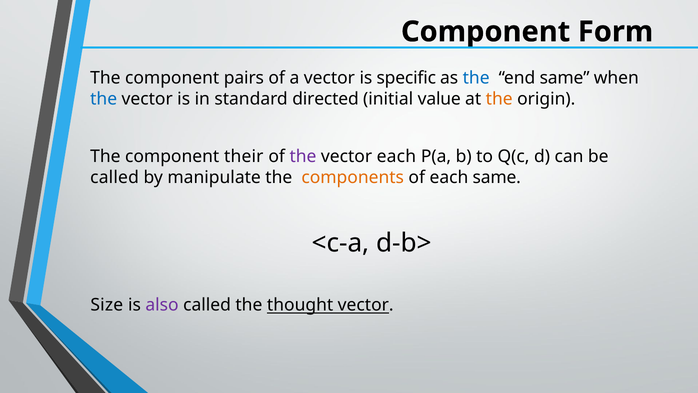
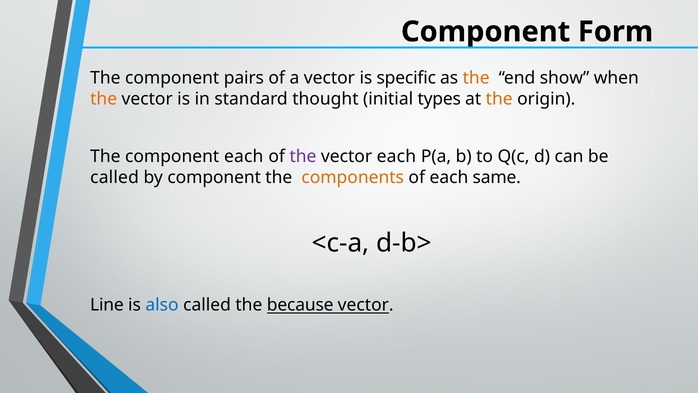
the at (476, 78) colour: blue -> orange
end same: same -> show
the at (104, 99) colour: blue -> orange
directed: directed -> thought
value: value -> types
component their: their -> each
by manipulate: manipulate -> component
Size: Size -> Line
also colour: purple -> blue
thought: thought -> because
